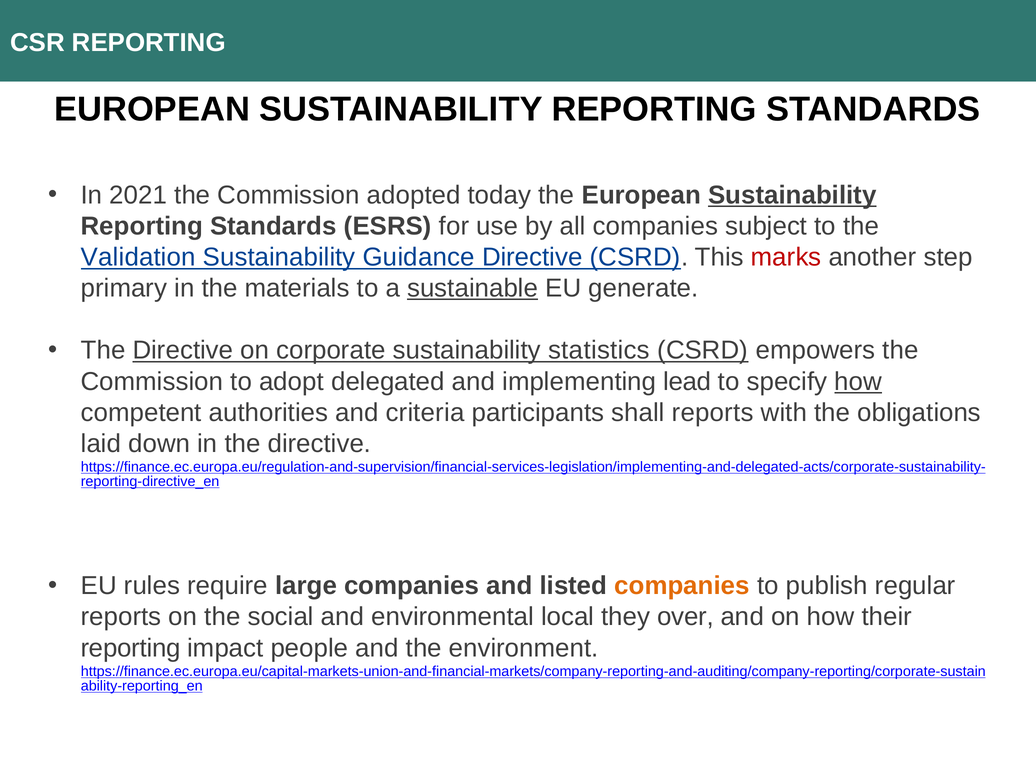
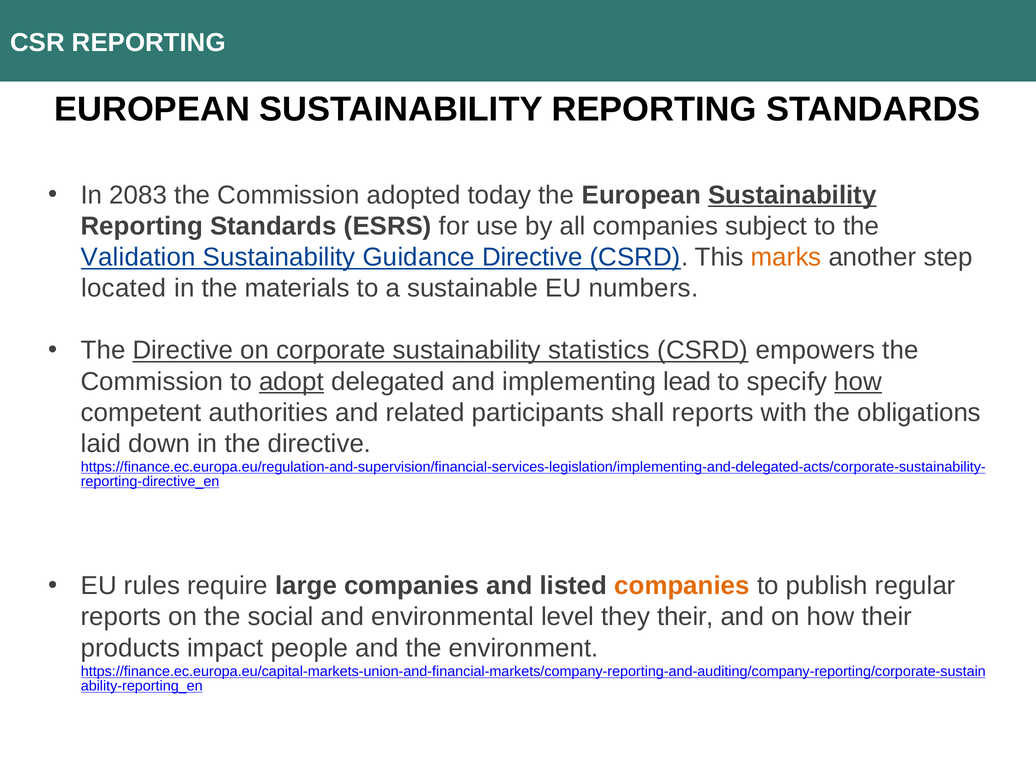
2021: 2021 -> 2083
marks colour: red -> orange
primary: primary -> located
sustainable underline: present -> none
generate: generate -> numbers
adopt underline: none -> present
criteria: criteria -> related
local: local -> level
they over: over -> their
reporting at (131, 648): reporting -> products
